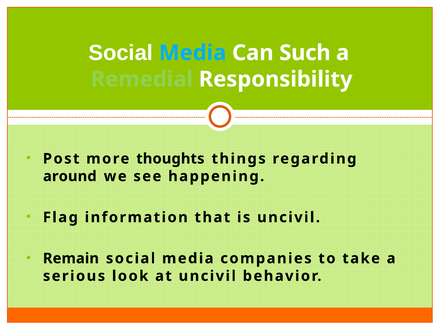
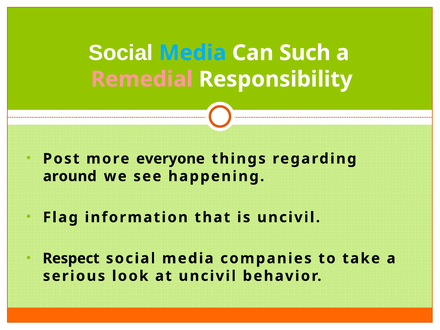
Remedial colour: light green -> pink
thoughts: thoughts -> everyone
Remain: Remain -> Respect
